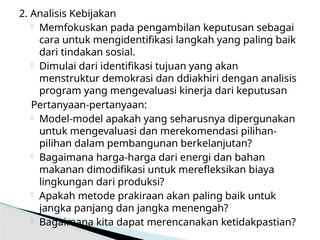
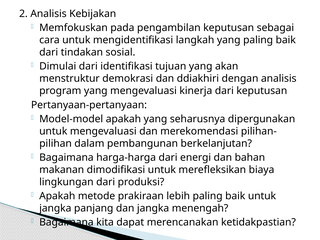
prakiraan akan: akan -> lebih
